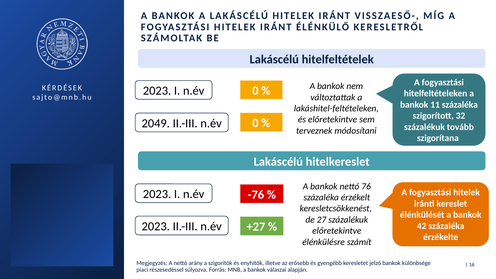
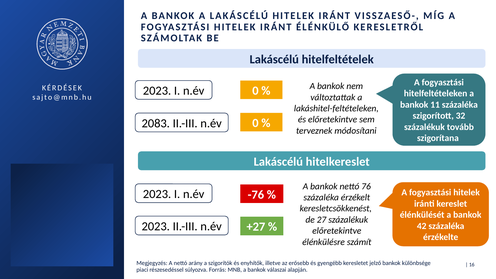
2049: 2049 -> 2083
